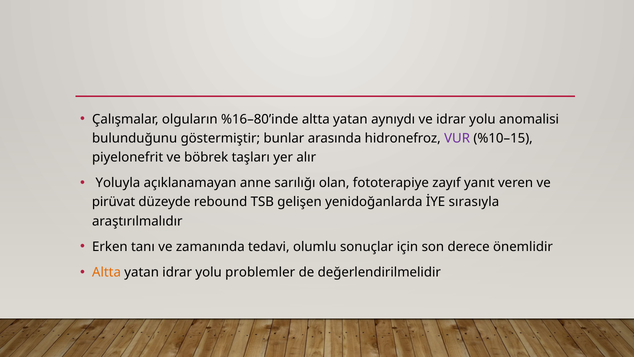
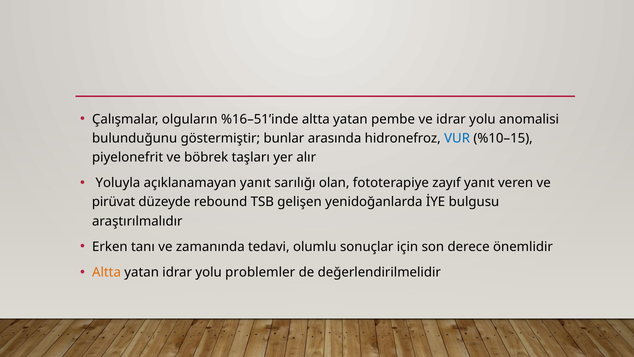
%16–80’inde: %16–80’inde -> %16–51’inde
aynıydı: aynıydı -> pembe
VUR colour: purple -> blue
açıklanamayan anne: anne -> yanıt
sırasıyla: sırasıyla -> bulgusu
